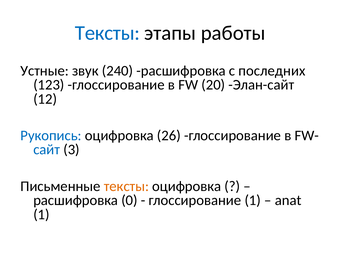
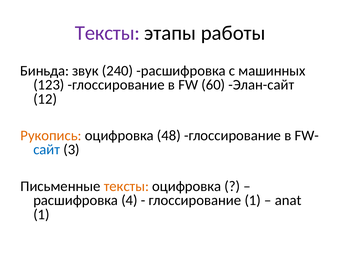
Тексты at (107, 33) colour: blue -> purple
Устные: Устные -> Биньда
последних: последних -> машинных
20: 20 -> 60
Рукопись colour: blue -> orange
26: 26 -> 48
0: 0 -> 4
